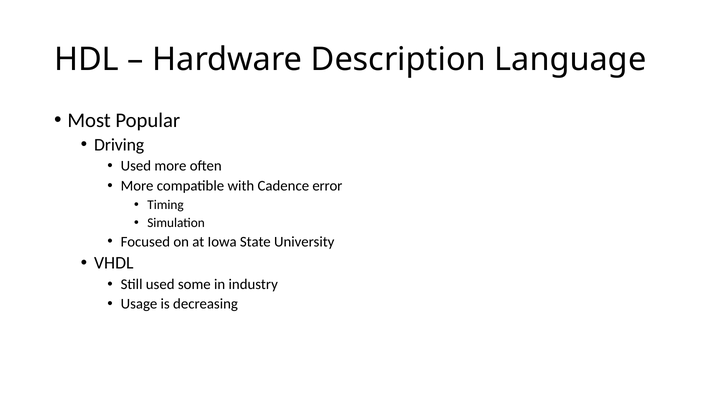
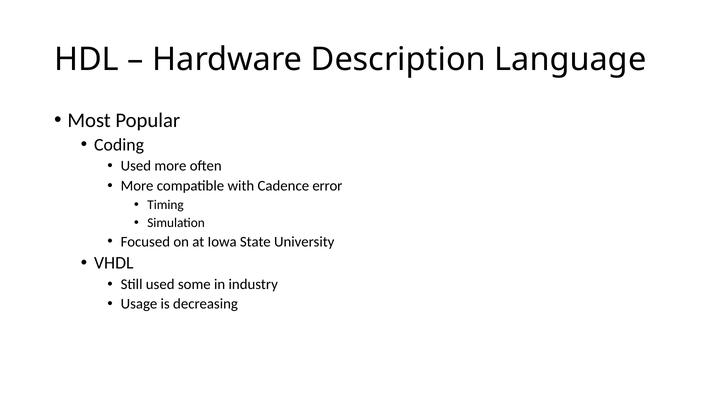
Driving: Driving -> Coding
